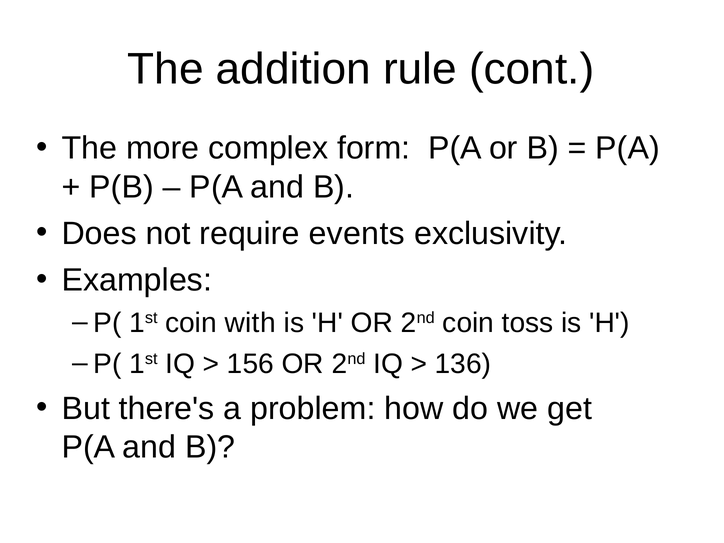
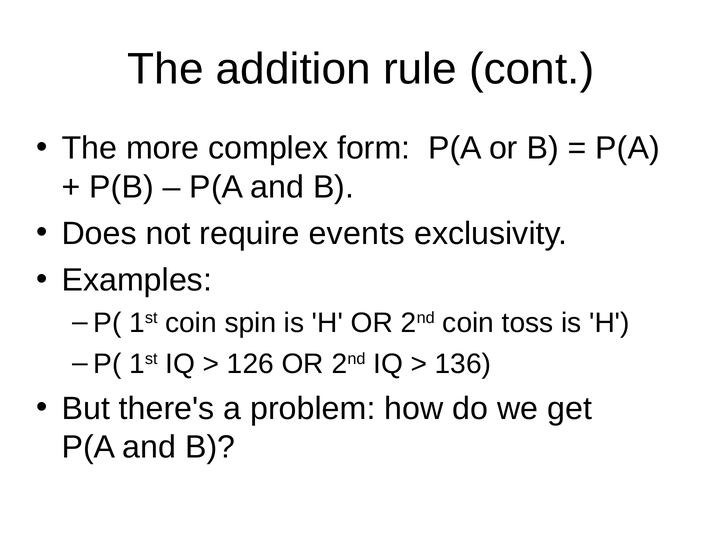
with: with -> spin
156: 156 -> 126
